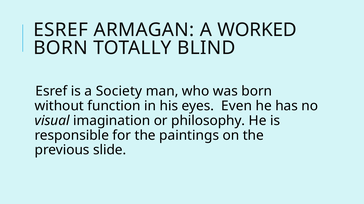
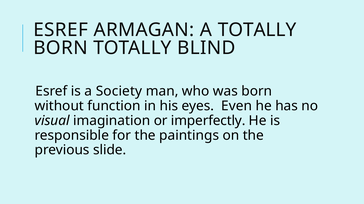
A WORKED: WORKED -> TOTALLY
philosophy: philosophy -> imperfectly
